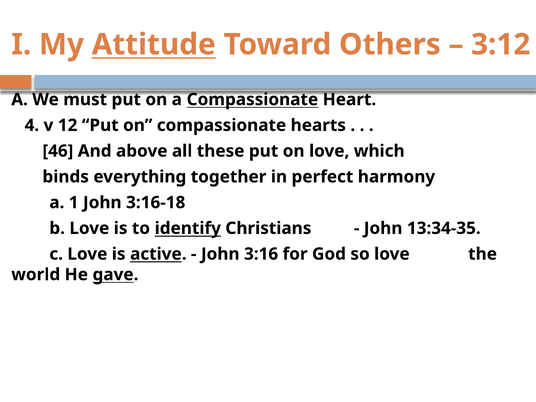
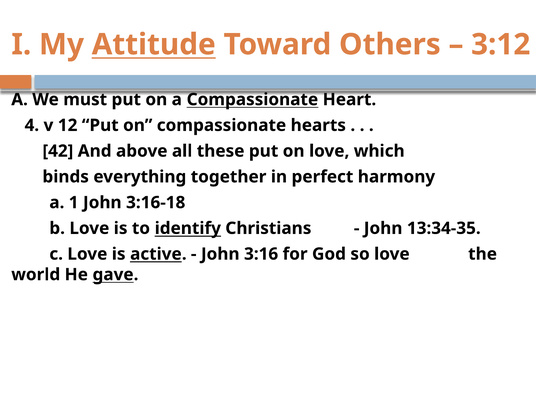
46: 46 -> 42
